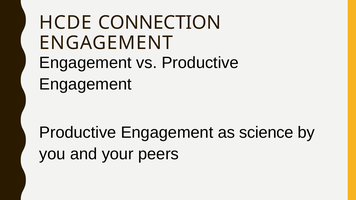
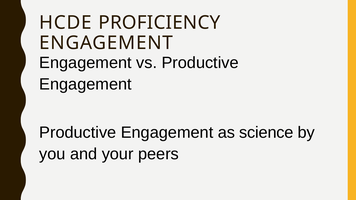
CONNECTION: CONNECTION -> PROFICIENCY
